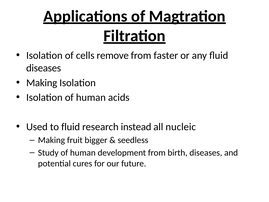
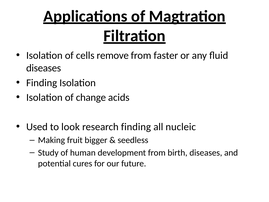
Making at (42, 83): Making -> Finding
Isolation of human: human -> change
to fluid: fluid -> look
research instead: instead -> finding
